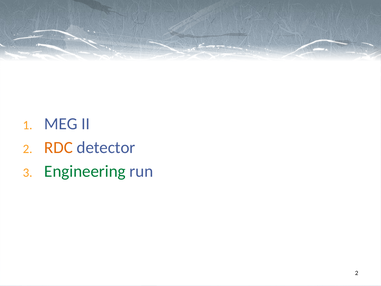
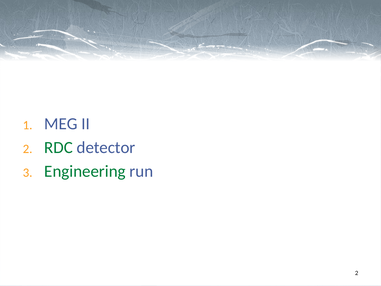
RDC colour: orange -> green
